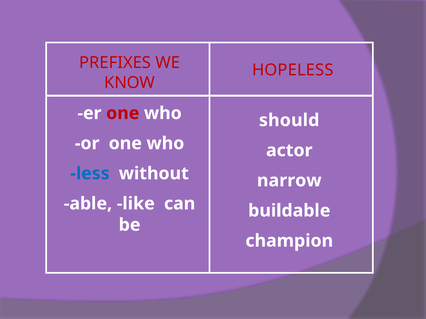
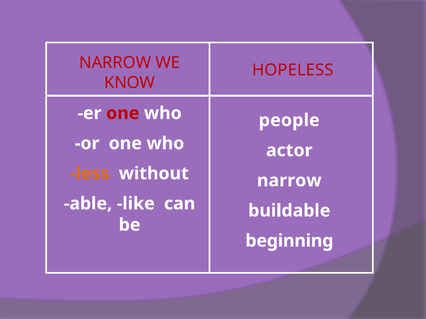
PREFIXES at (115, 63): PREFIXES -> NARROW
should: should -> people
less colour: blue -> orange
champion: champion -> beginning
